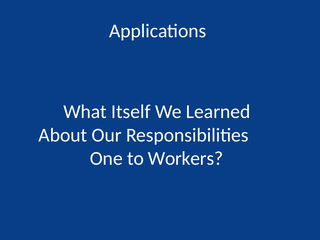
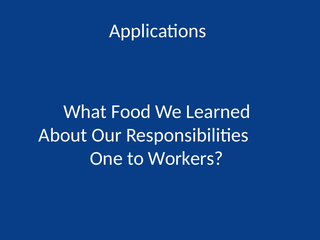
Itself: Itself -> Food
